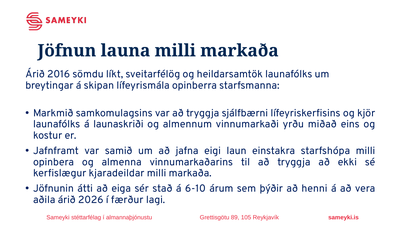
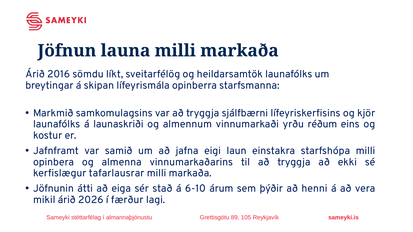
miðað: miðað -> réðum
kjaradeildar: kjaradeildar -> tafarlausrar
aðila: aðila -> mikil
